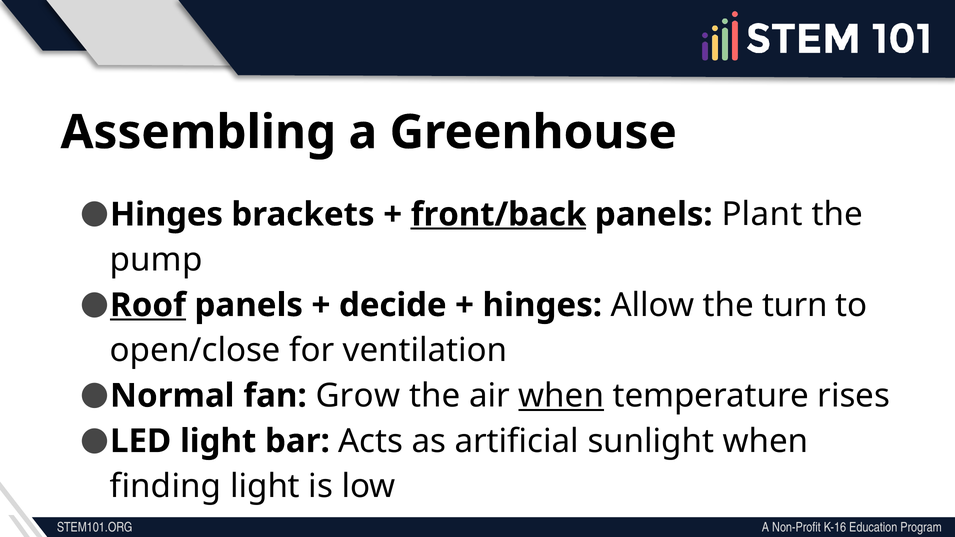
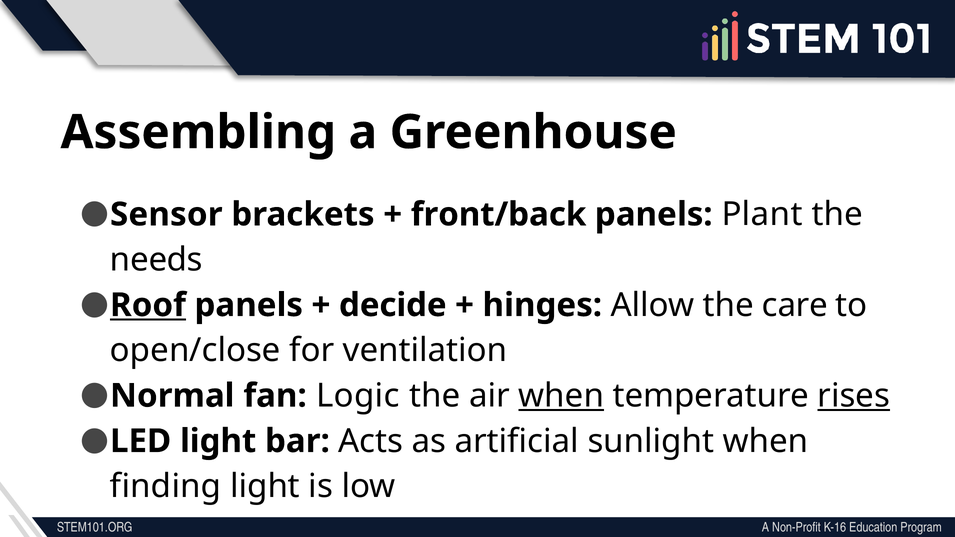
Hinges at (166, 215): Hinges -> Sensor
front/back underline: present -> none
pump: pump -> needs
turn: turn -> care
Grow: Grow -> Logic
rises underline: none -> present
